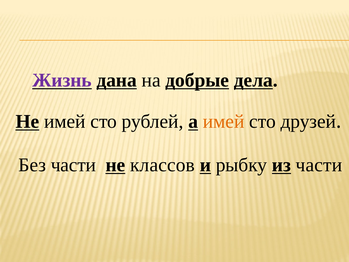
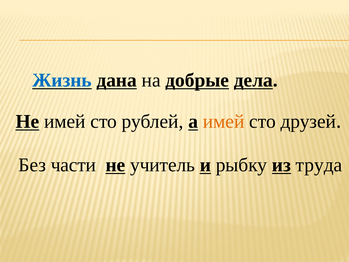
Жизнь colour: purple -> blue
классов: классов -> учитель
из части: части -> труда
